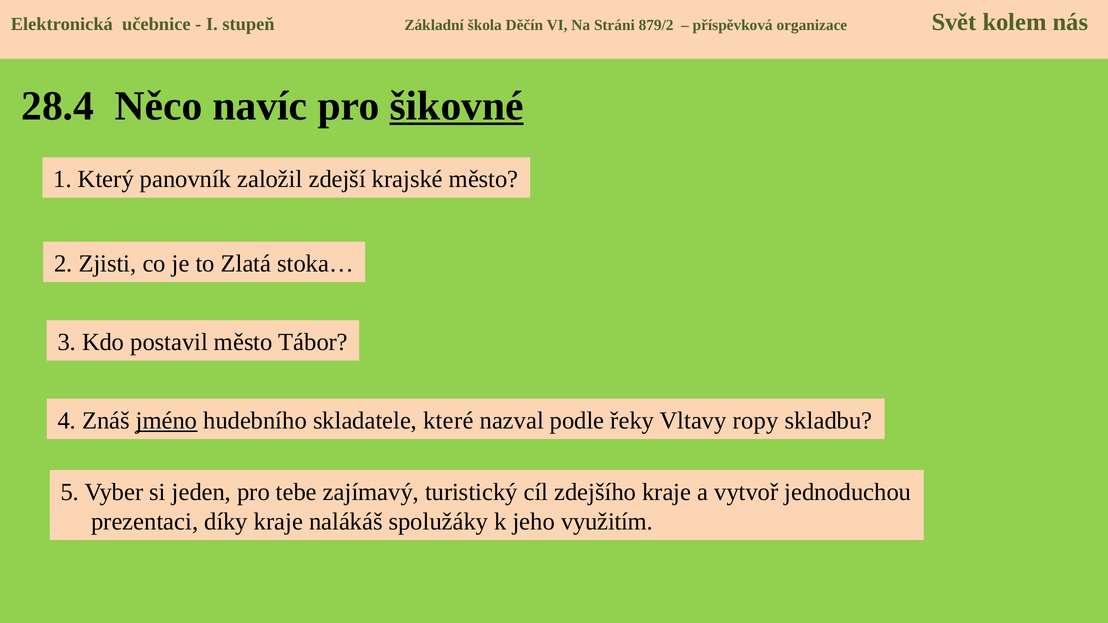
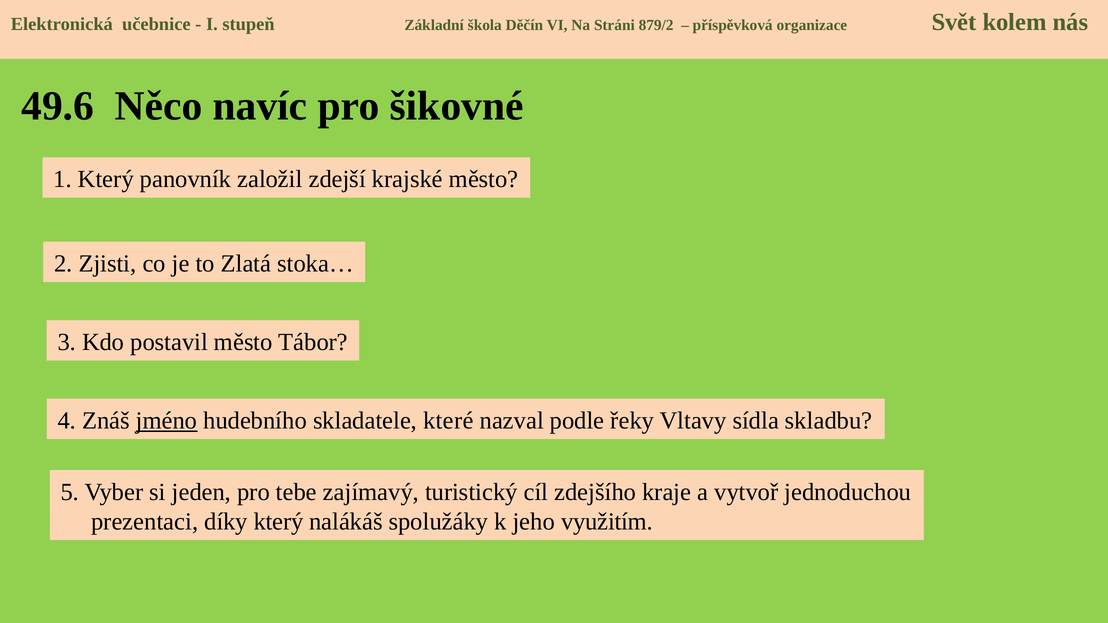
28.4: 28.4 -> 49.6
šikovné underline: present -> none
ropy: ropy -> sídla
díky kraje: kraje -> který
